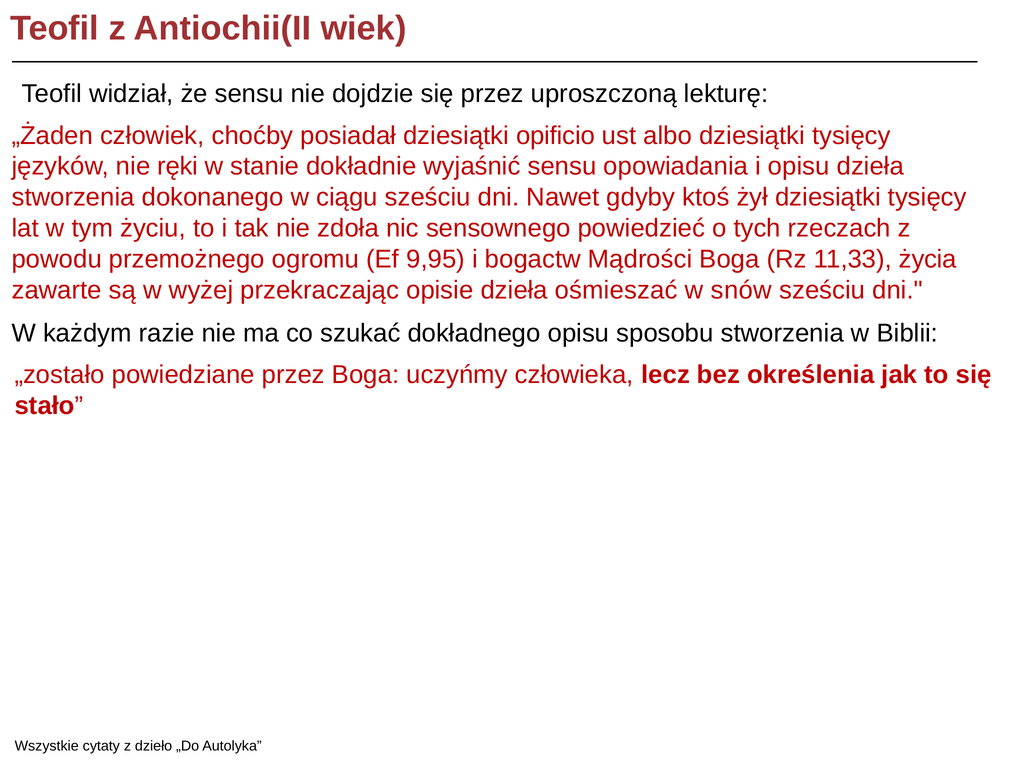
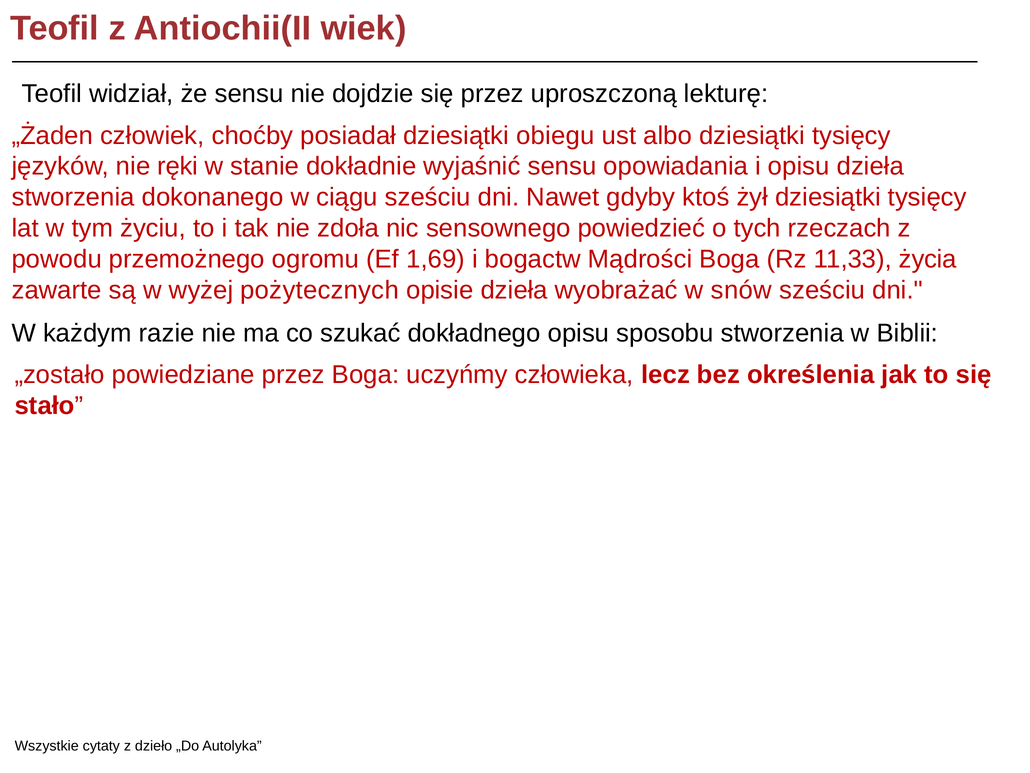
opificio: opificio -> obiegu
9,95: 9,95 -> 1,69
przekraczając: przekraczając -> pożytecznych
ośmieszać: ośmieszać -> wyobrażać
